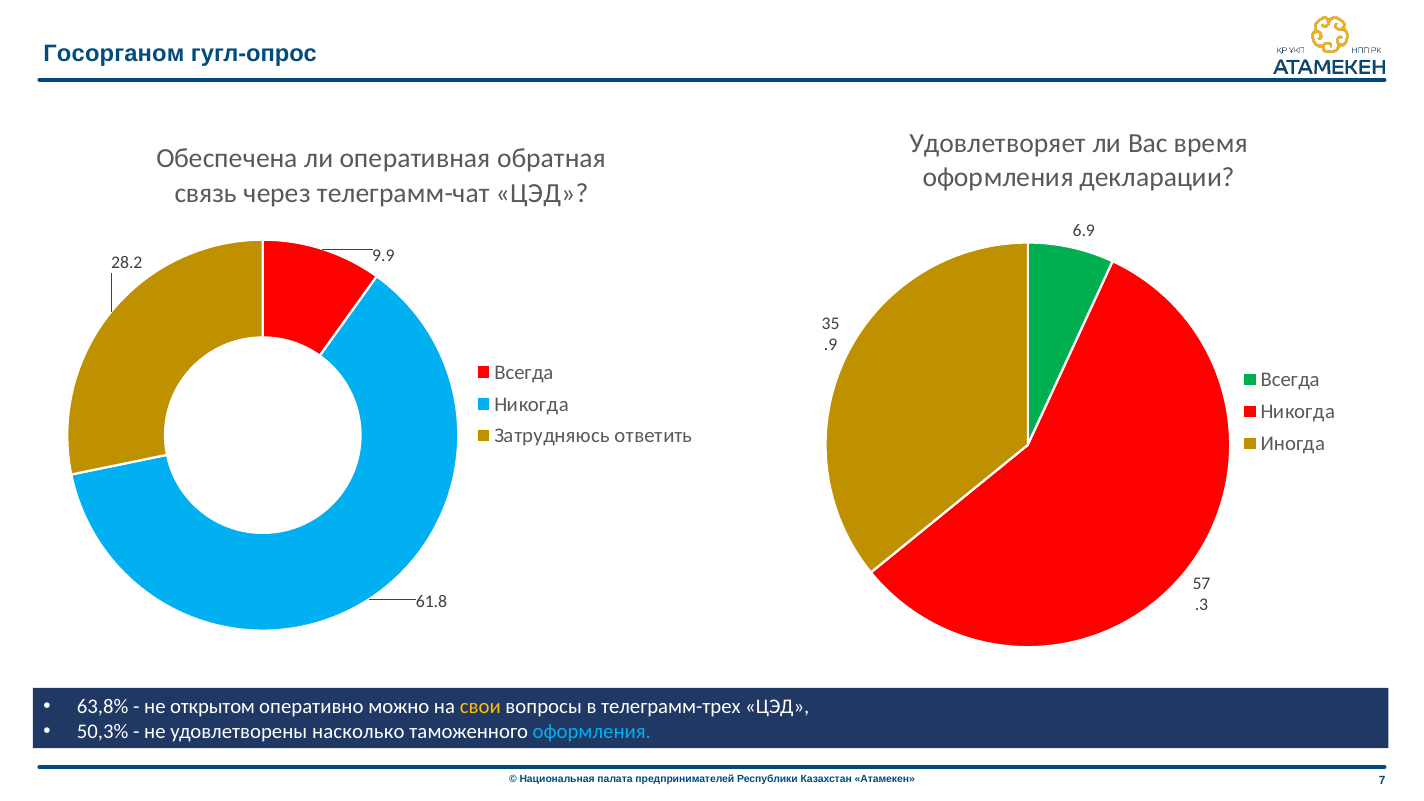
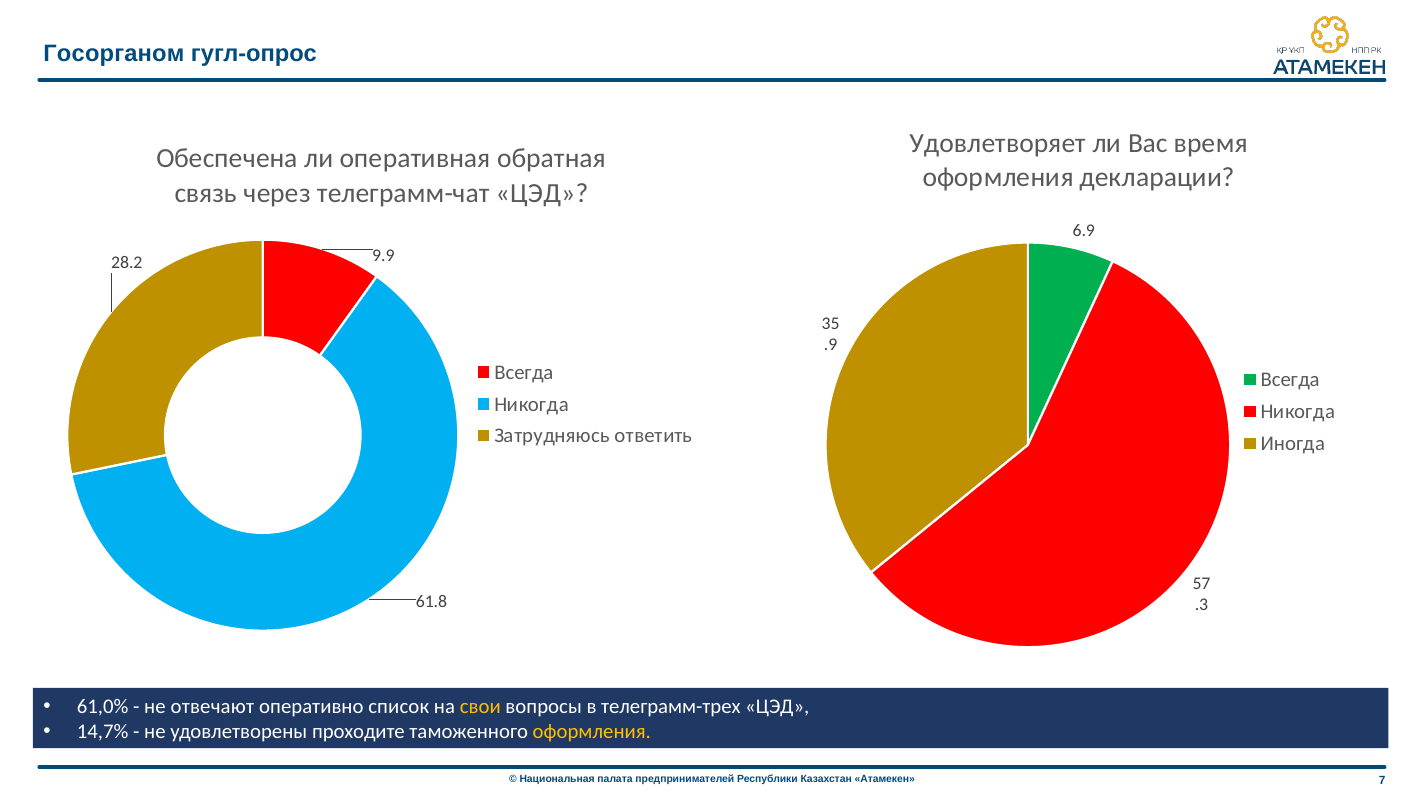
63,8%: 63,8% -> 61,0%
открытом: открытом -> отвечают
можно: можно -> список
50,3%: 50,3% -> 14,7%
насколько: насколько -> проходите
оформления at (592, 732) colour: light blue -> yellow
